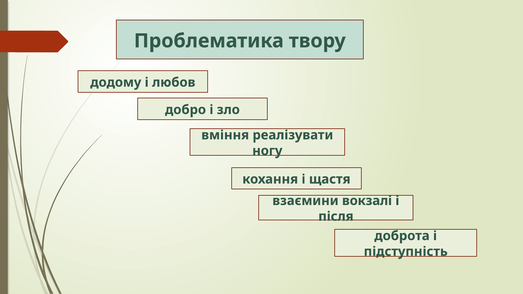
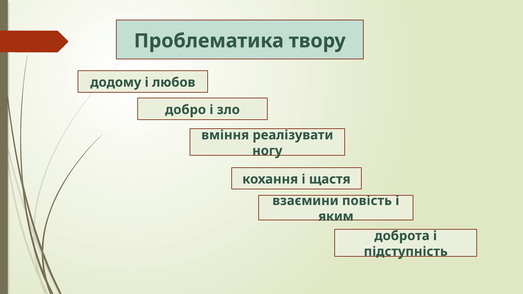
вокзалі: вокзалі -> повість
після: після -> яким
